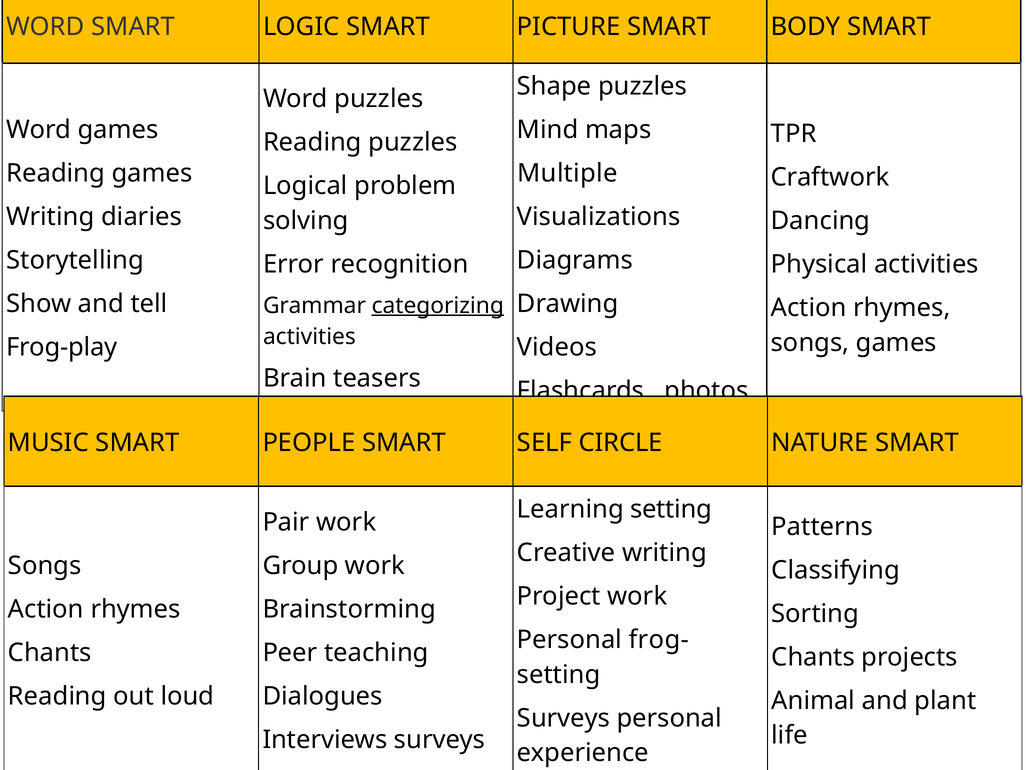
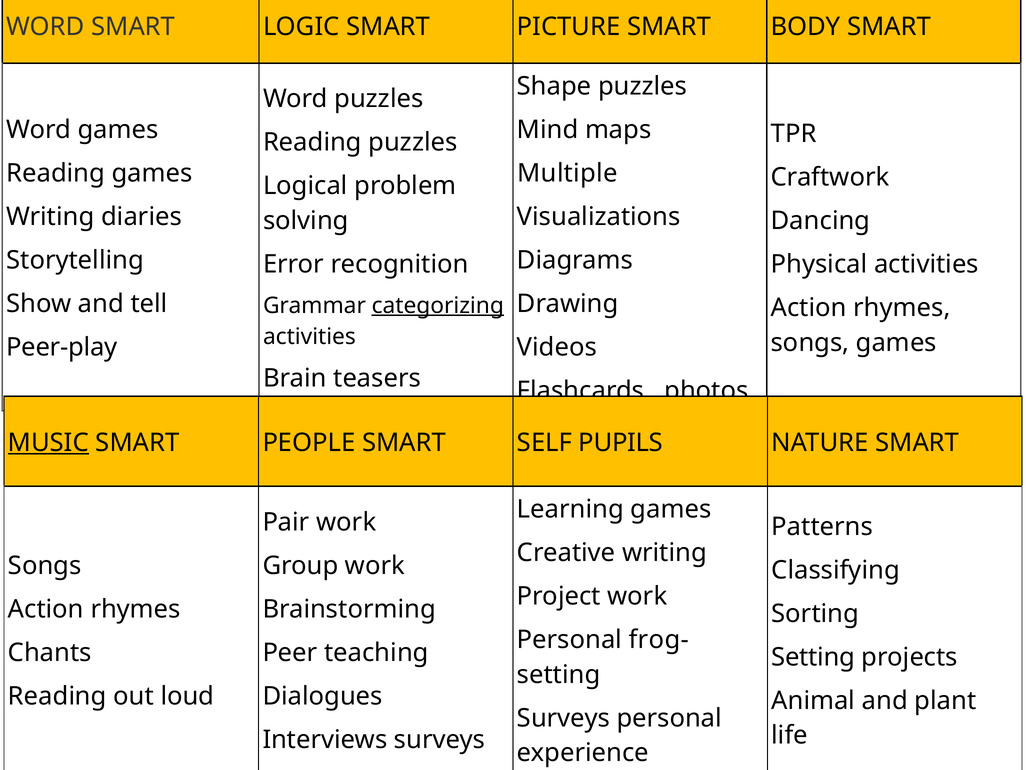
Frog-play: Frog-play -> Peer-play
MUSIC underline: none -> present
CIRCLE: CIRCLE -> PUPILS
Learning setting: setting -> games
Chants at (813, 657): Chants -> Setting
